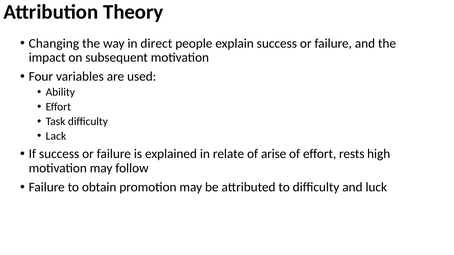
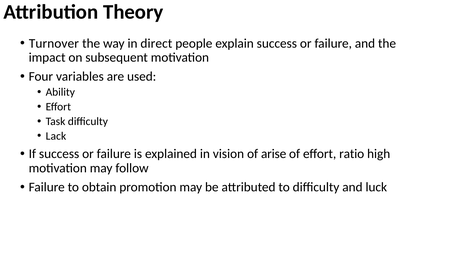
Changing: Changing -> Turnover
relate: relate -> vision
rests: rests -> ratio
